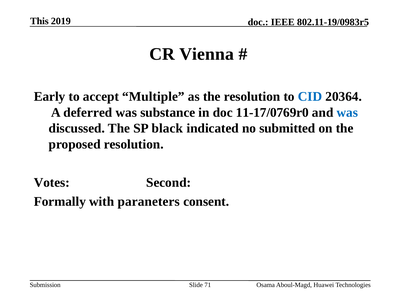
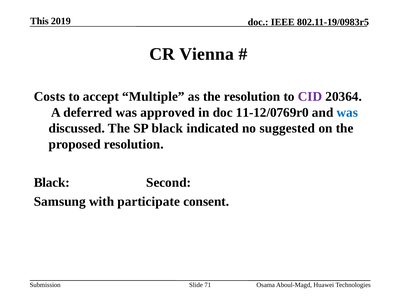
Early: Early -> Costs
CID colour: blue -> purple
substance: substance -> approved
11-17/0769r0: 11-17/0769r0 -> 11-12/0769r0
submitted: submitted -> suggested
Votes at (52, 183): Votes -> Black
Formally: Formally -> Samsung
paraneters: paraneters -> participate
